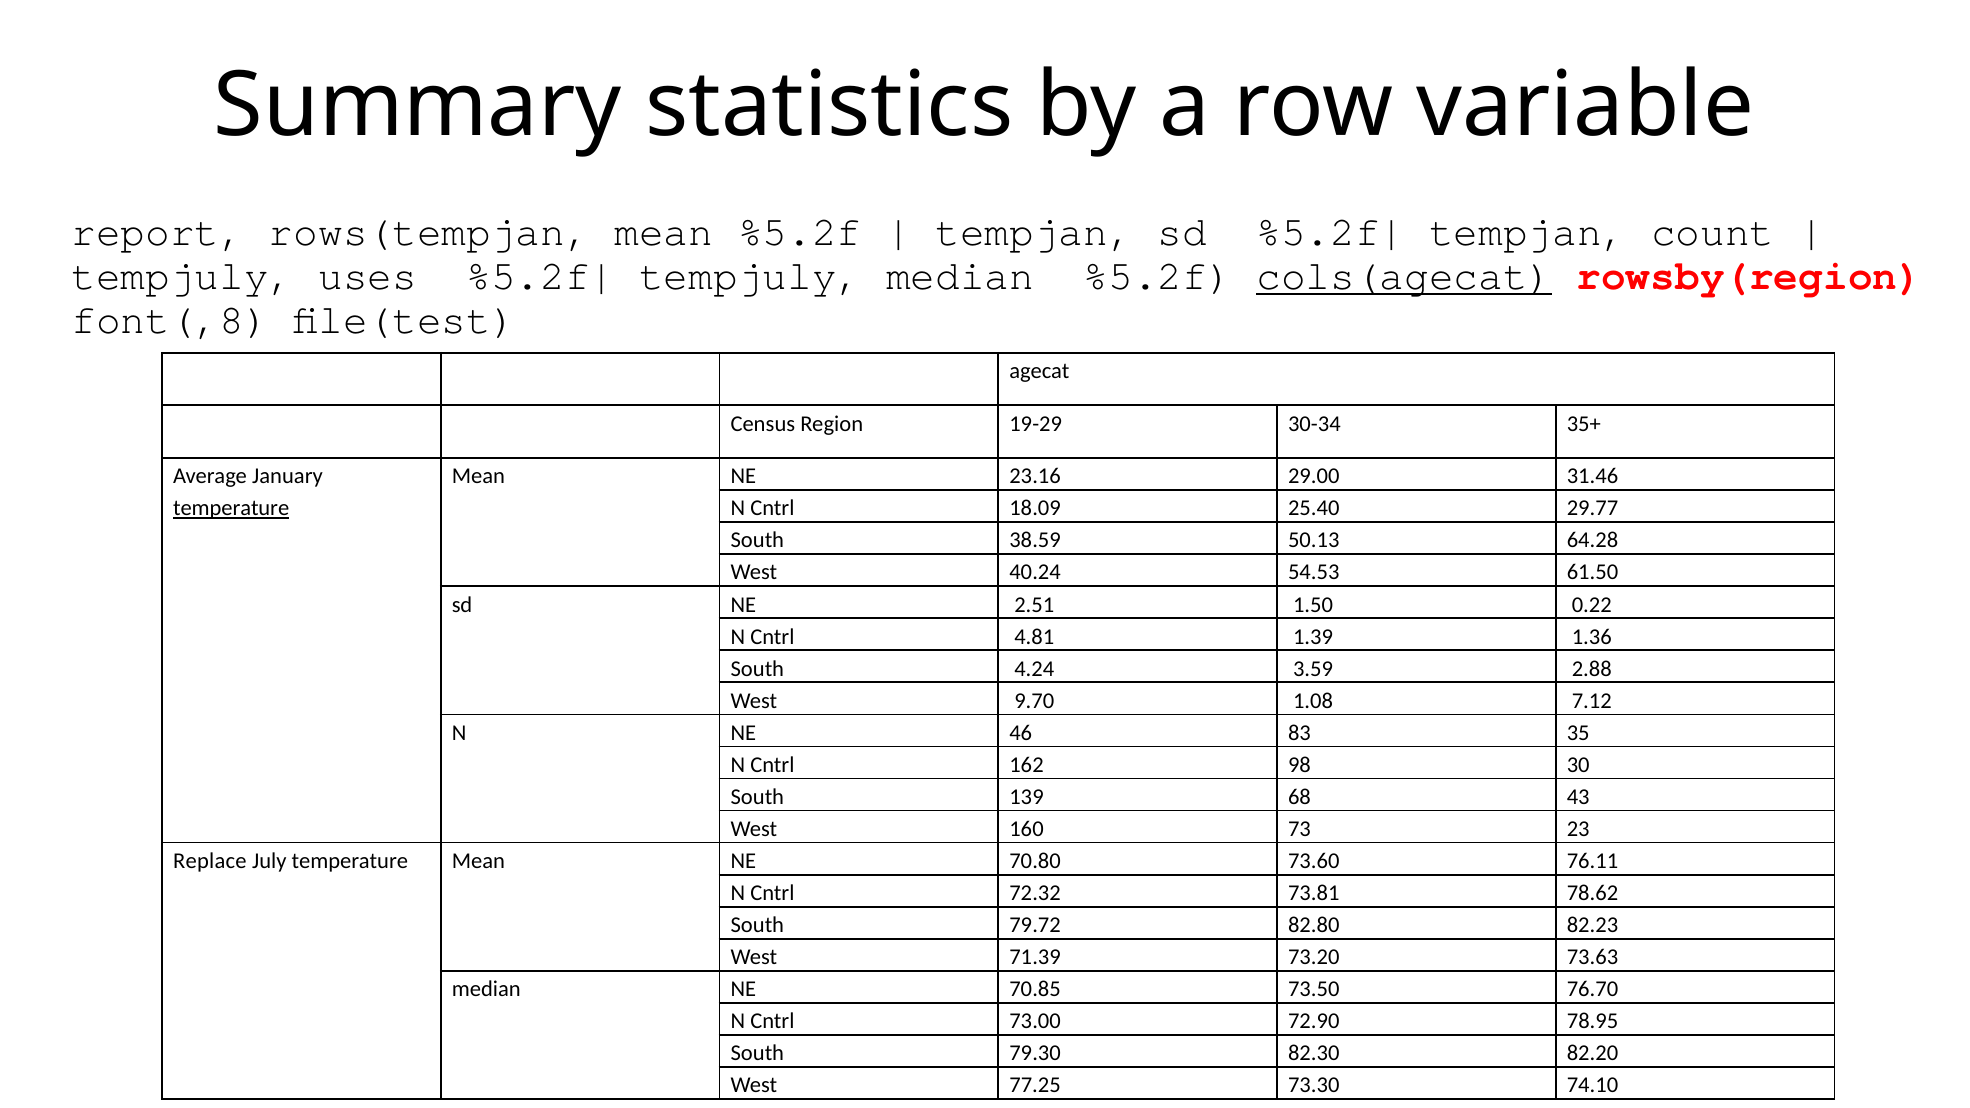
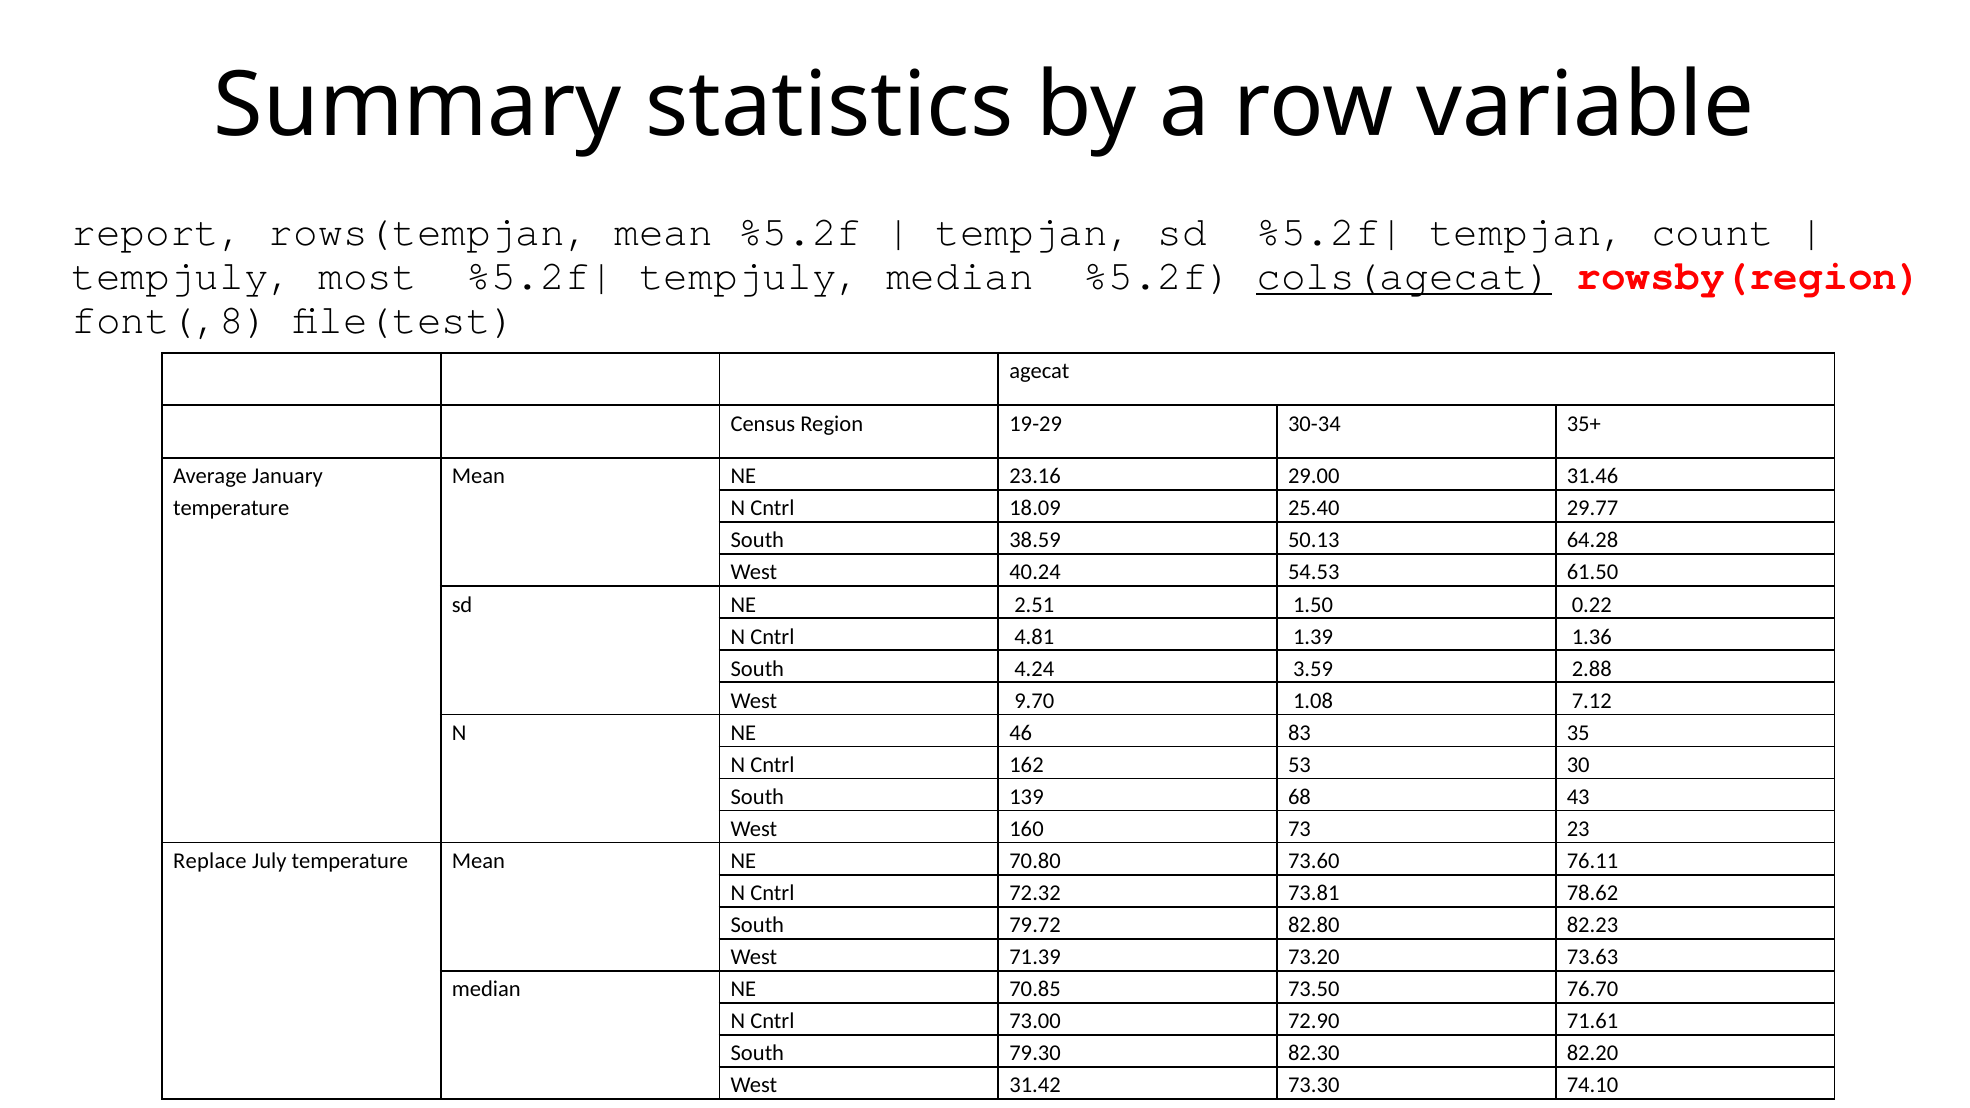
uses: uses -> most
temperature at (231, 508) underline: present -> none
98: 98 -> 53
78.95: 78.95 -> 71.61
77.25: 77.25 -> 31.42
